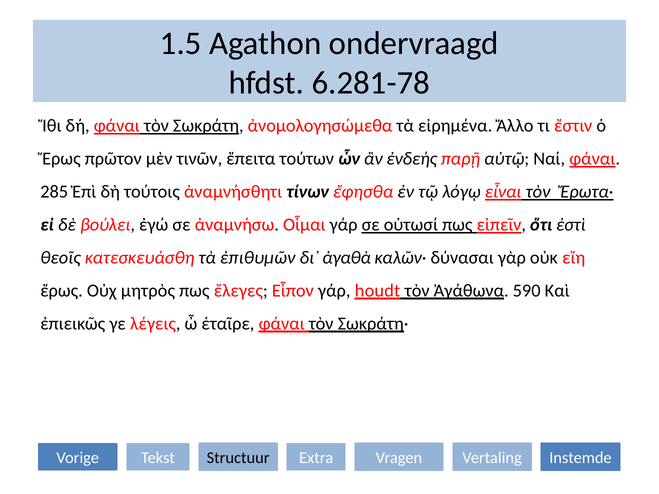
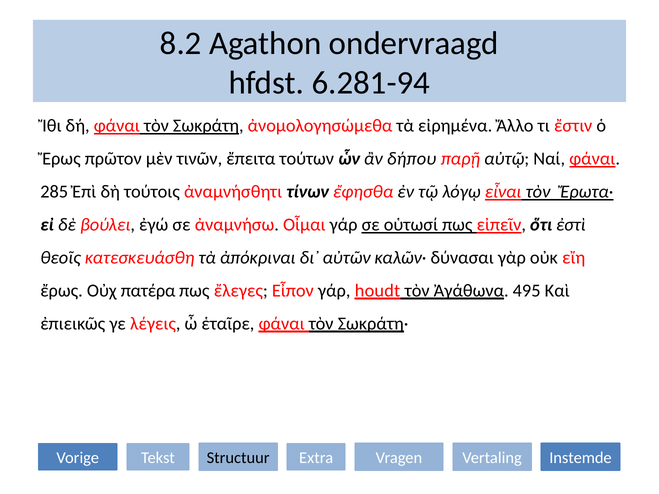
1.5: 1.5 -> 8.2
6.281-78: 6.281-78 -> 6.281-94
ἐνδεής: ἐνδεής -> δήπου
ἐπιθυμῶν: ἐπιθυμῶν -> ἀπόκριναι
ἀγαθὰ: ἀγαθὰ -> αὐτῶν
μητρὸς: μητρὸς -> πατέρα
590: 590 -> 495
